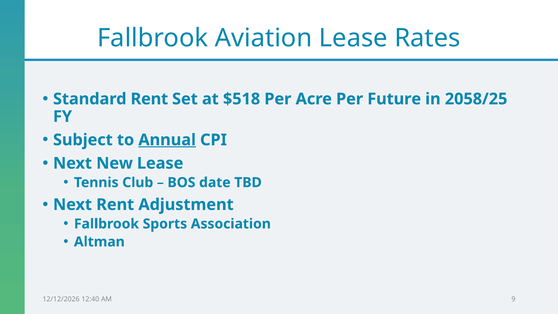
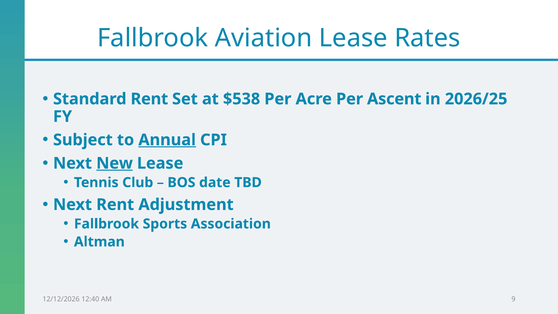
$518: $518 -> $538
Future: Future -> Ascent
2058/25: 2058/25 -> 2026/25
New underline: none -> present
